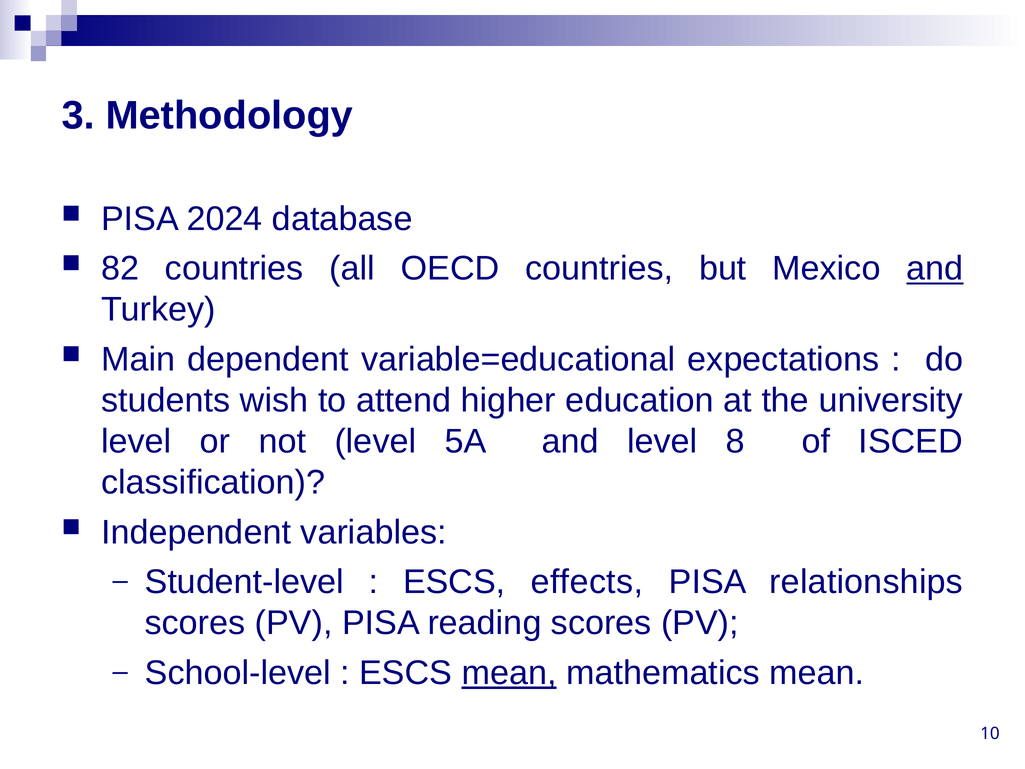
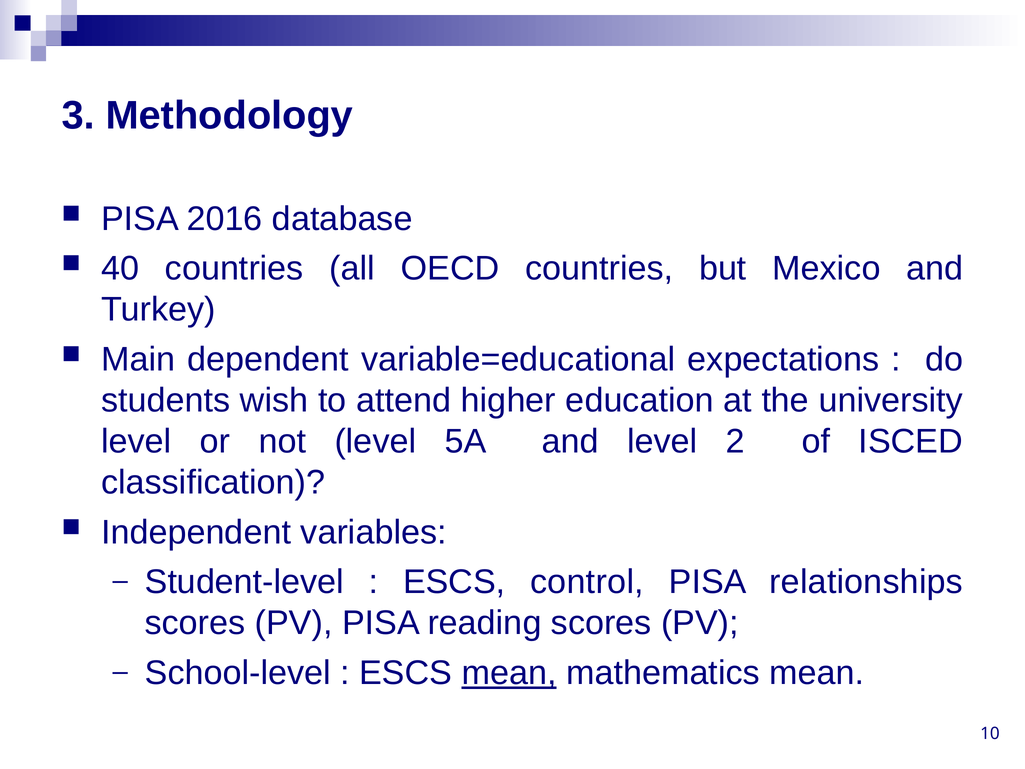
2024: 2024 -> 2016
82: 82 -> 40
and at (935, 268) underline: present -> none
8: 8 -> 2
effects: effects -> control
